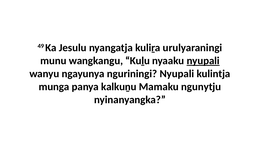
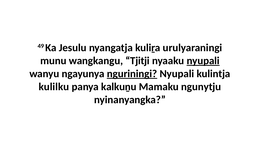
Kuḻu: Kuḻu -> Tjitji
nguriningi underline: none -> present
munga: munga -> kulilku
